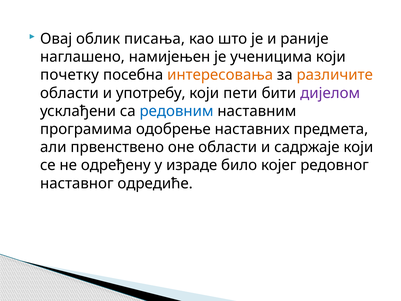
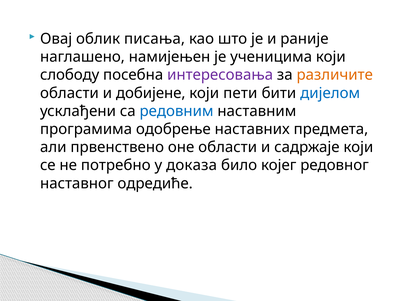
почетку: почетку -> слободу
интересовања colour: orange -> purple
употребу: употребу -> добијене
дијелом colour: purple -> blue
одређену: одређену -> потребно
израде: израде -> доказа
